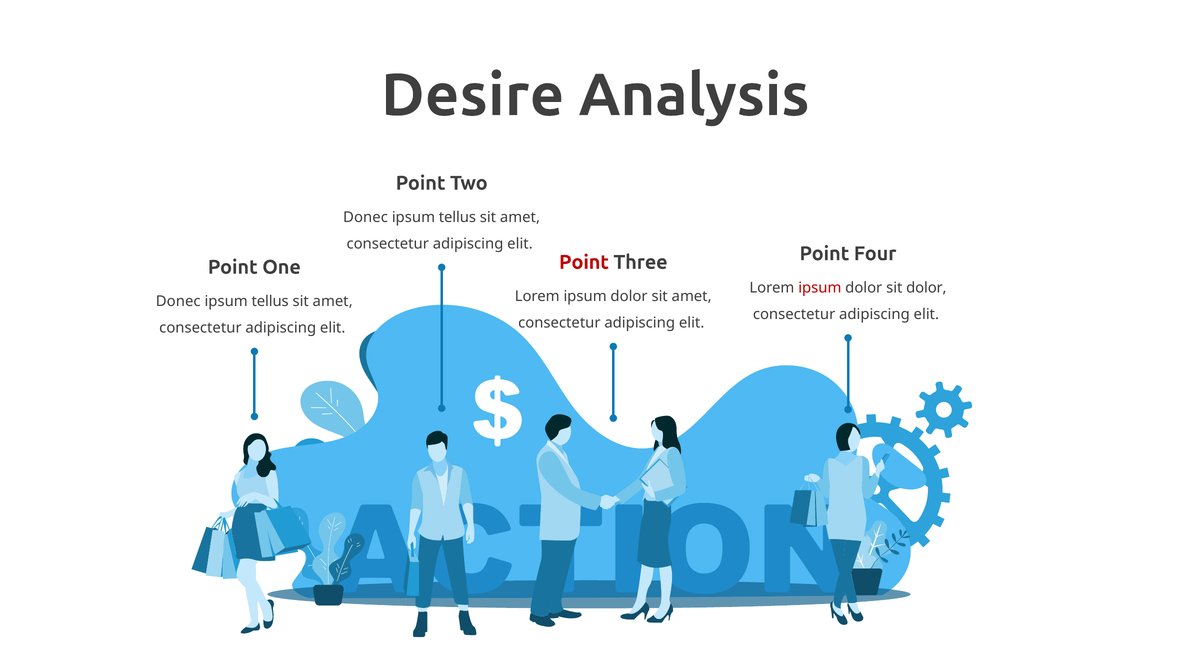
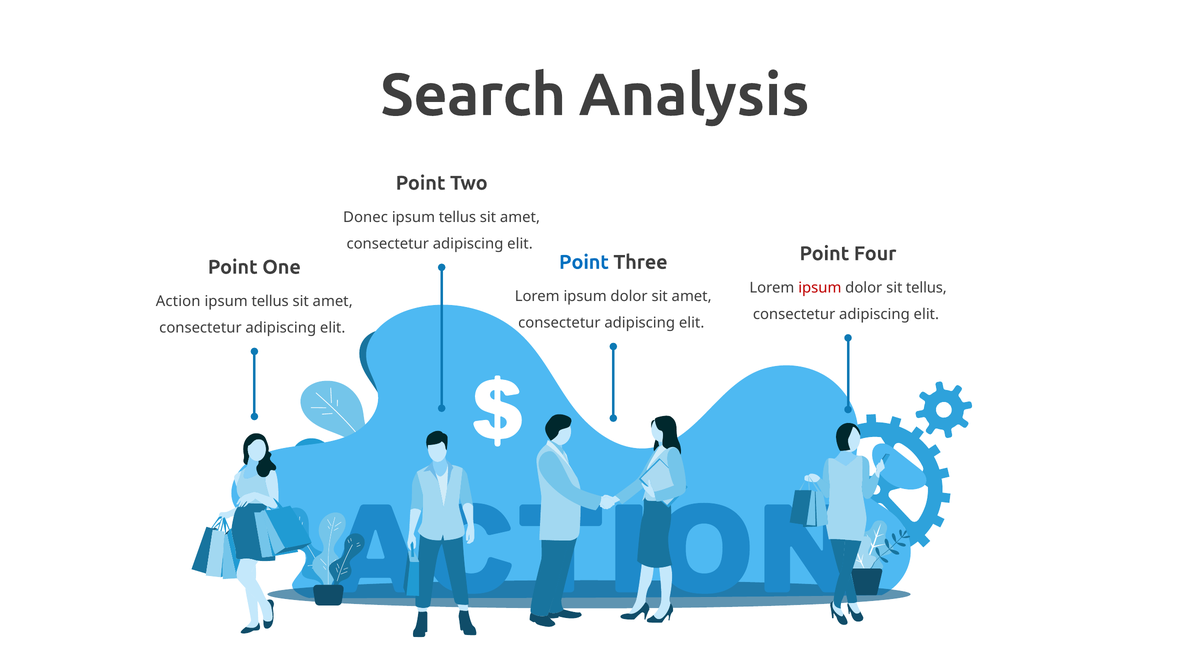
Desire: Desire -> Search
Point at (584, 262) colour: red -> blue
sit dolor: dolor -> tellus
Donec at (178, 301): Donec -> Action
